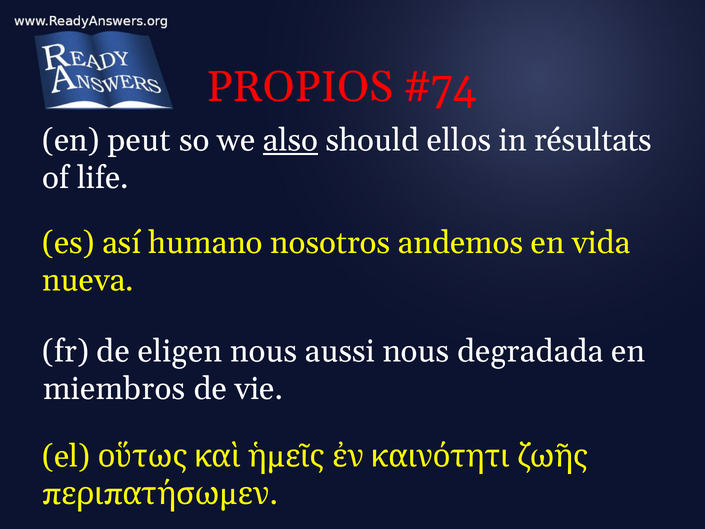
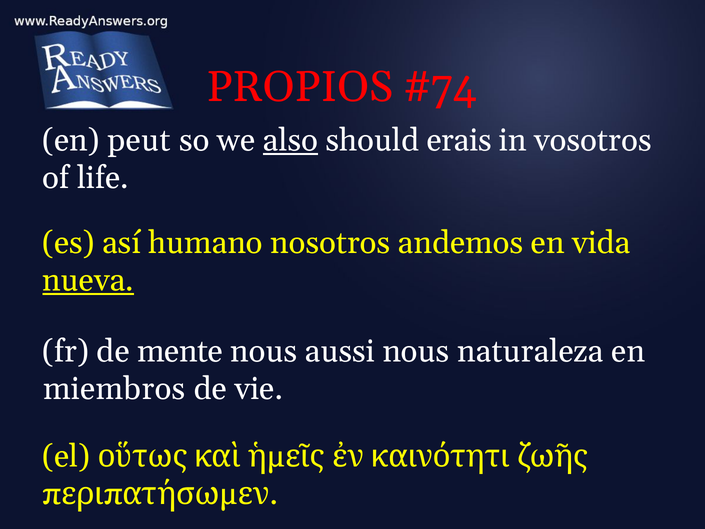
ellos: ellos -> erais
résultats: résultats -> vosotros
nueva underline: none -> present
eligen: eligen -> mente
degradada: degradada -> naturaleza
